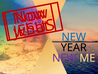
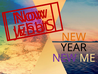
NEW at (74, 37) colour: blue -> orange
